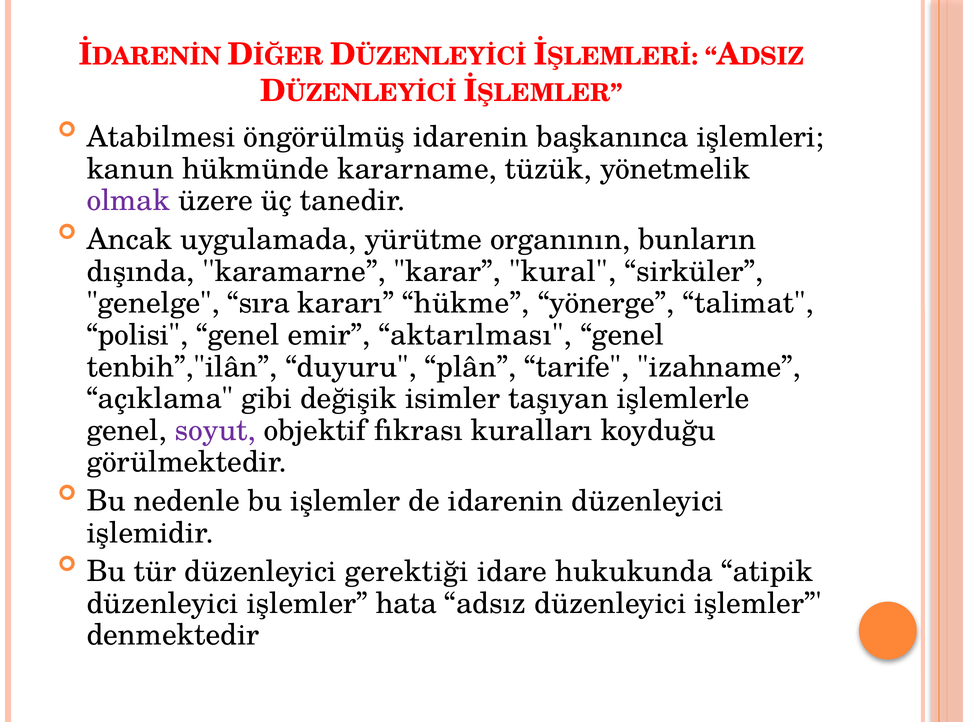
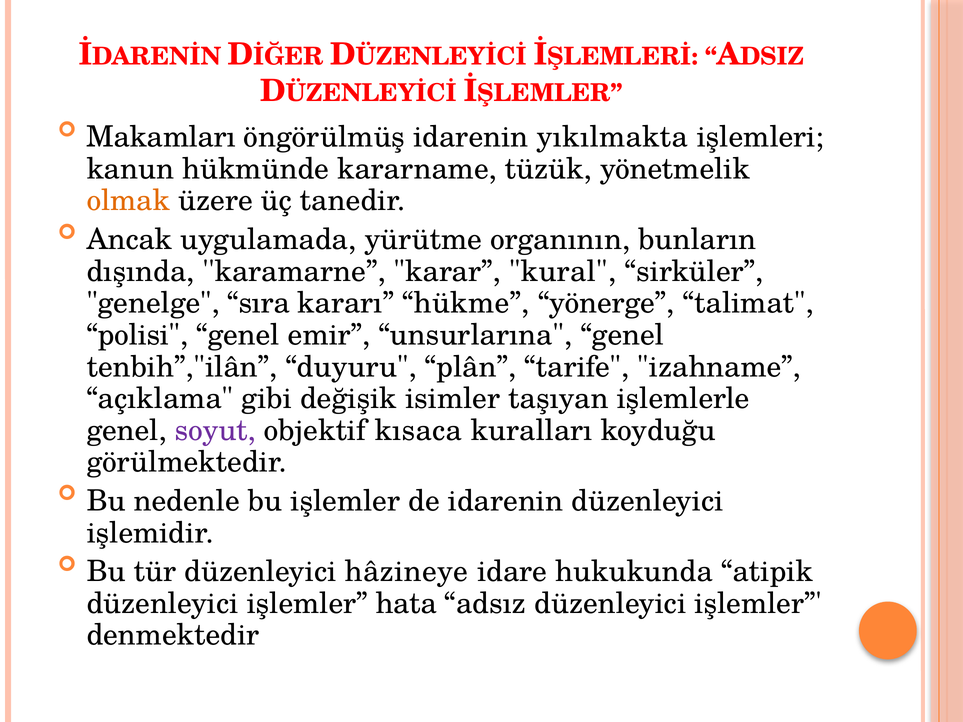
Atabilmesi: Atabilmesi -> Makamları
başkanınca: başkanınca -> yıkılmakta
olmak colour: purple -> orange
aktarılması: aktarılması -> unsurlarına
fıkrası: fıkrası -> kısaca
gerektiği: gerektiği -> hâzineye
